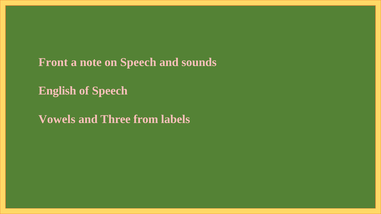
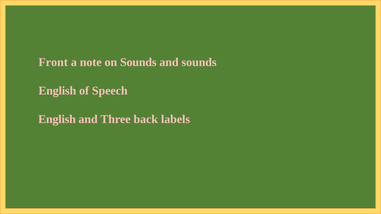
on Speech: Speech -> Sounds
Vowels at (57, 119): Vowels -> English
from: from -> back
